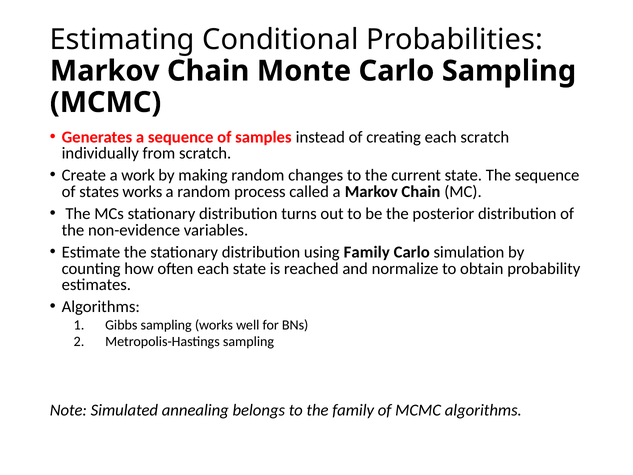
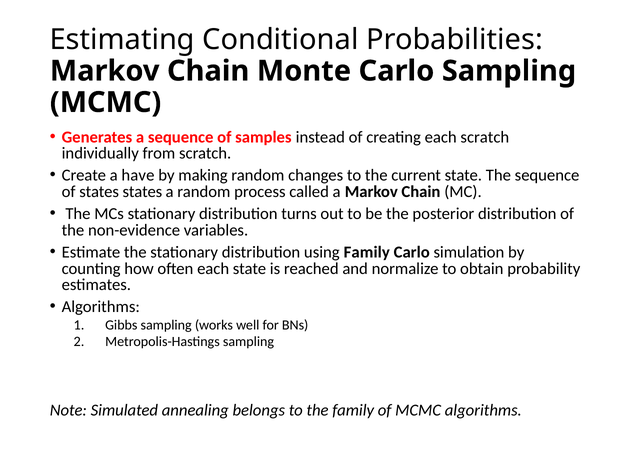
work: work -> have
states works: works -> states
